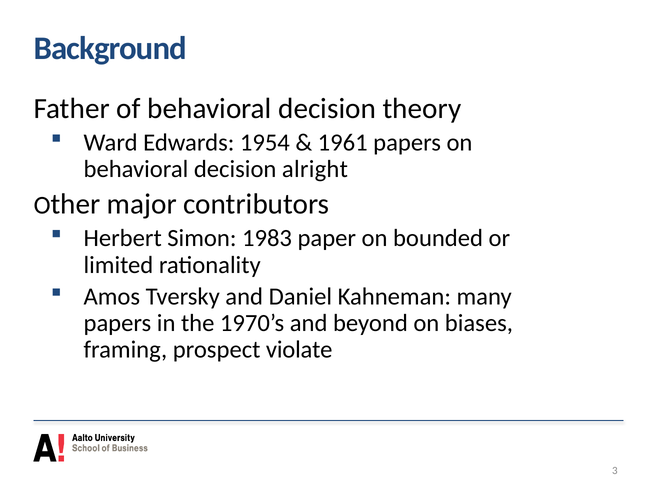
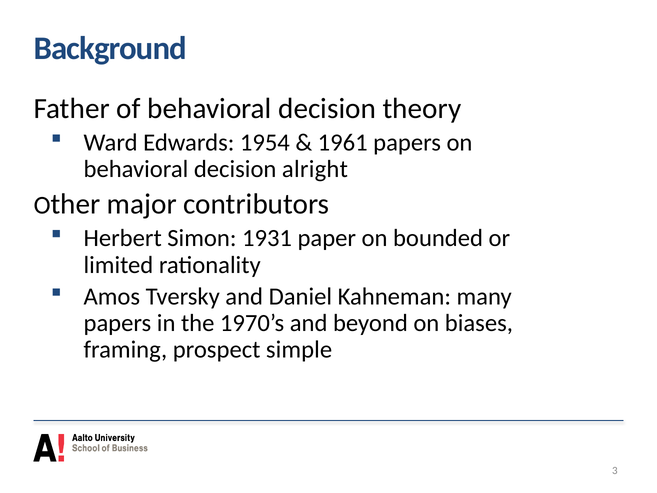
1983: 1983 -> 1931
violate: violate -> simple
